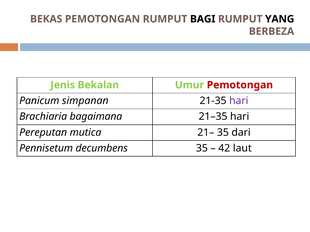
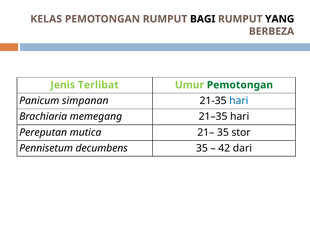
BEKAS: BEKAS -> KELAS
Bekalan: Bekalan -> Terlibat
Pemotongan at (240, 85) colour: red -> green
hari at (239, 101) colour: purple -> blue
bagaimana: bagaimana -> memegang
dari: dari -> stor
laut: laut -> dari
